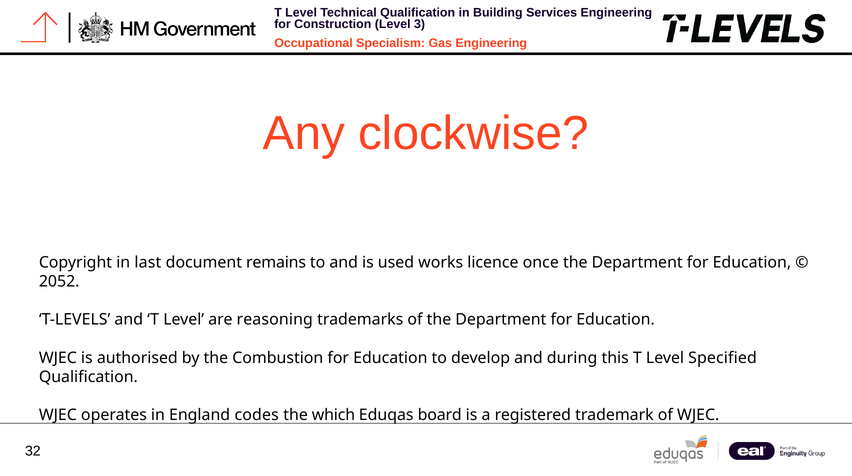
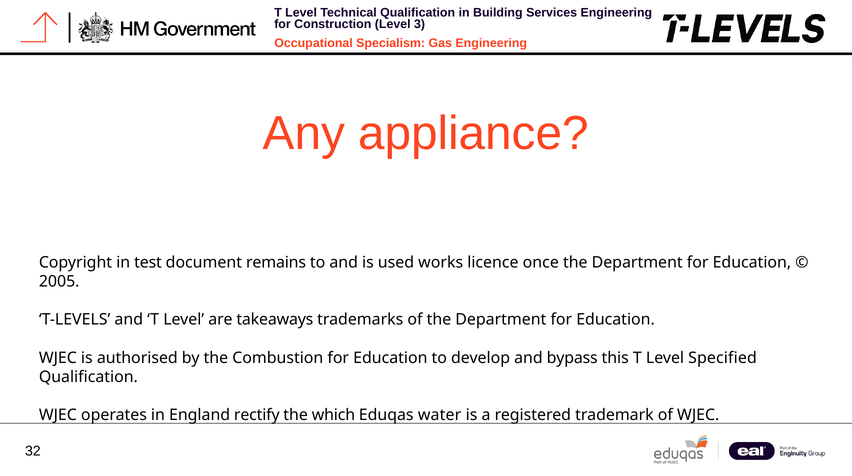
clockwise: clockwise -> appliance
last: last -> test
2052: 2052 -> 2005
reasoning: reasoning -> takeaways
during: during -> bypass
codes: codes -> rectify
board: board -> water
